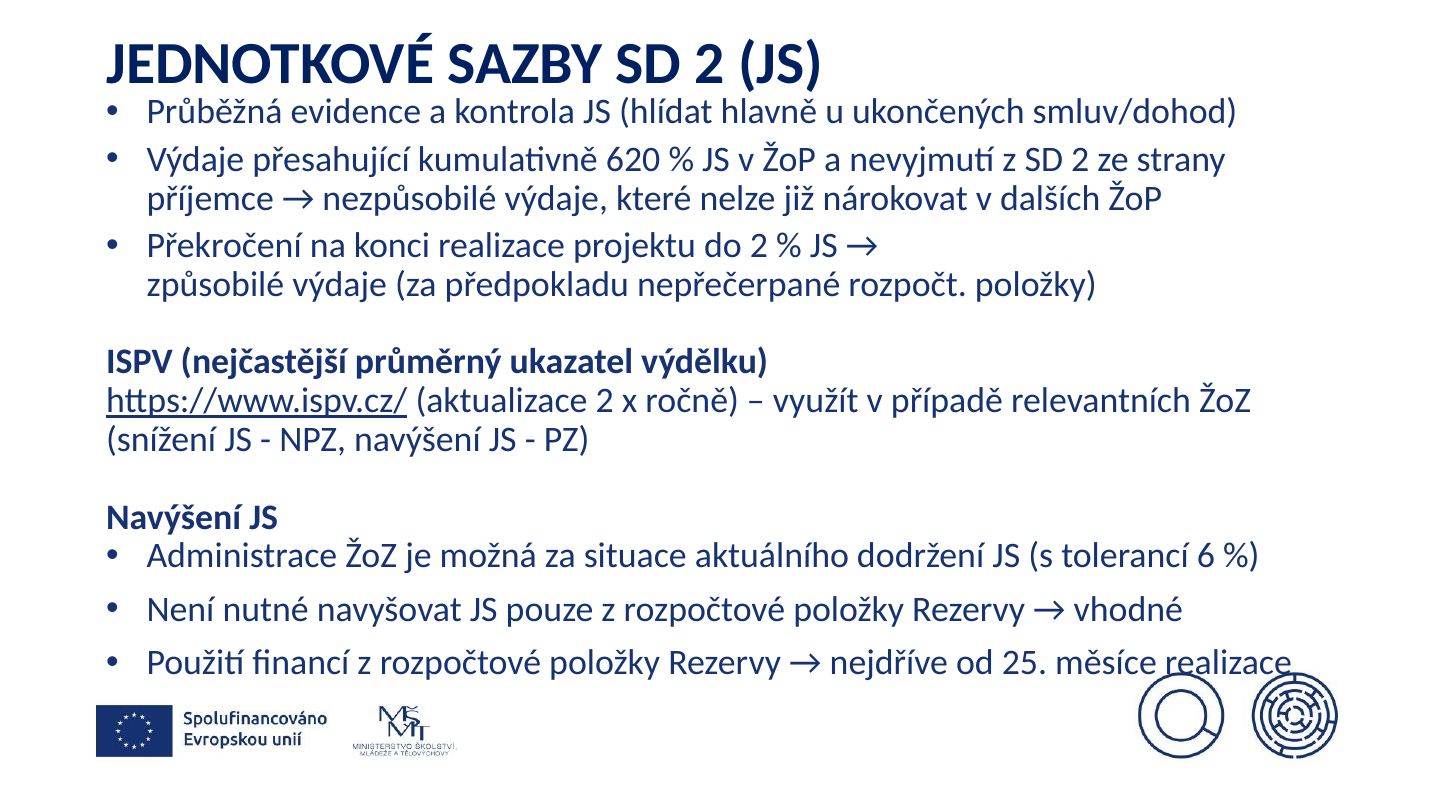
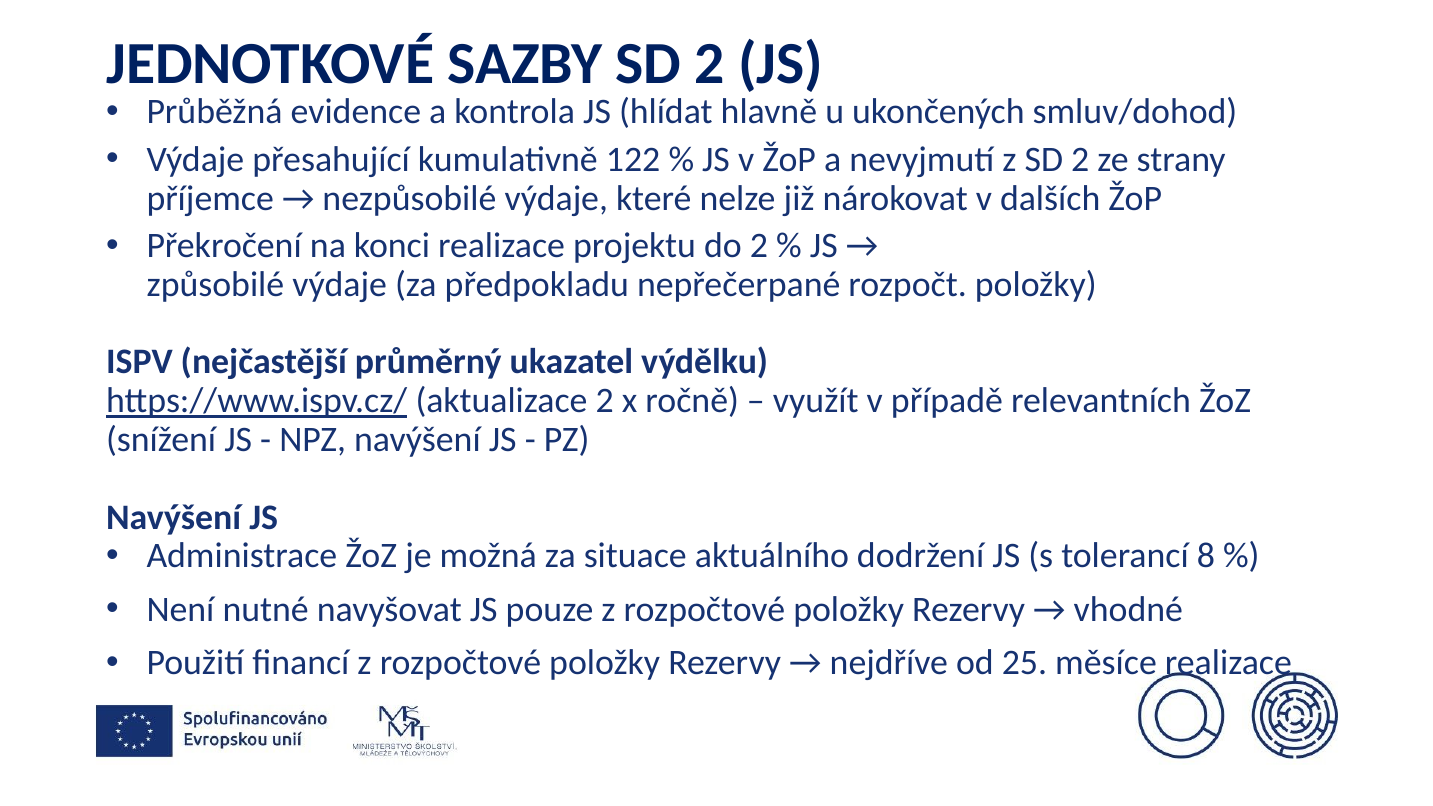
620: 620 -> 122
6: 6 -> 8
